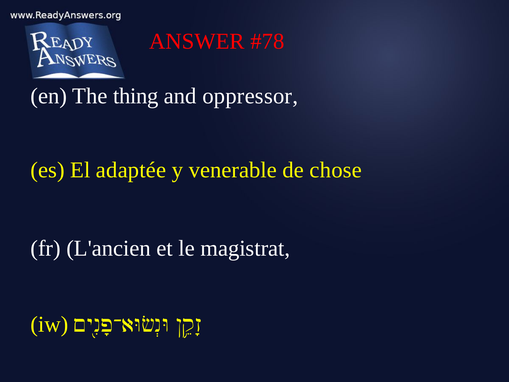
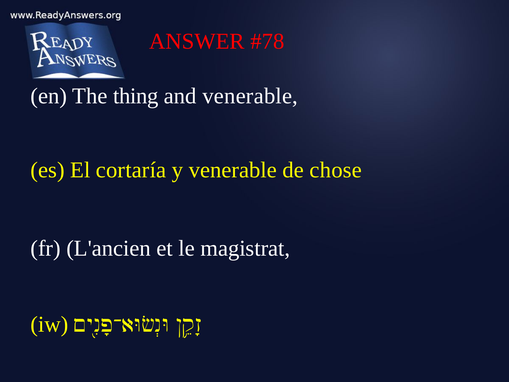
and oppressor: oppressor -> venerable
adaptée: adaptée -> cortaría
